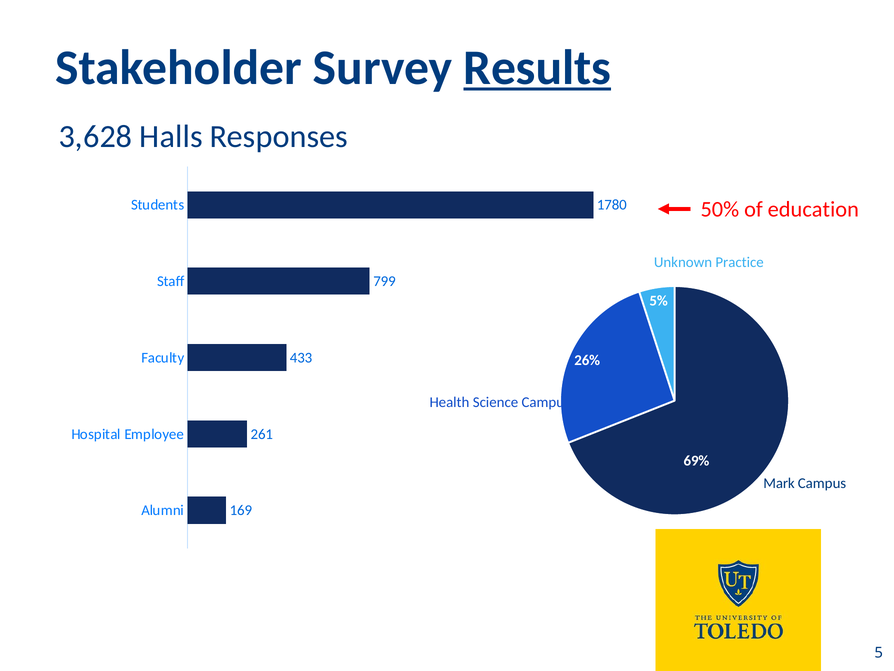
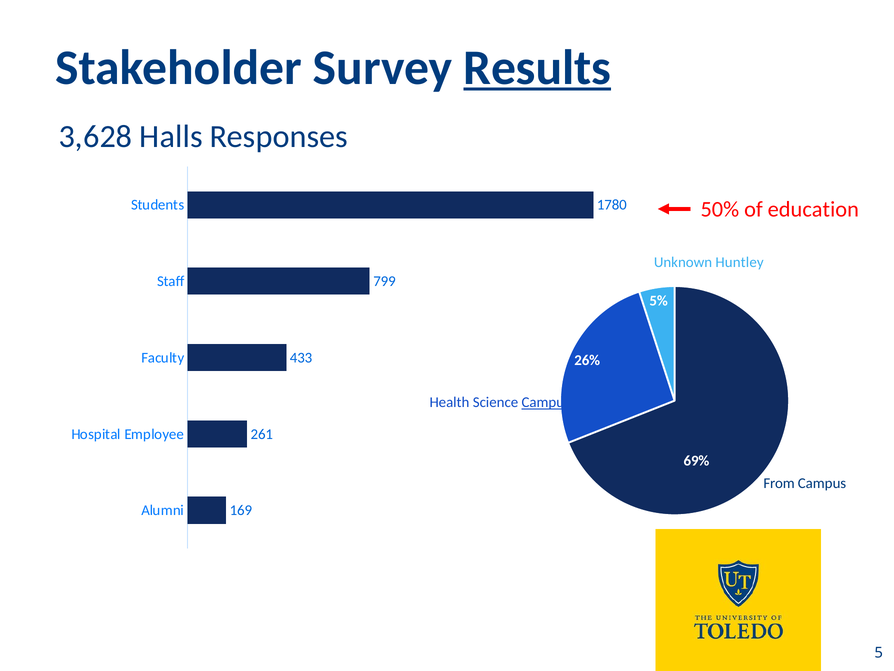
Practice: Practice -> Huntley
Campus at (546, 402) underline: none -> present
Mark: Mark -> From
